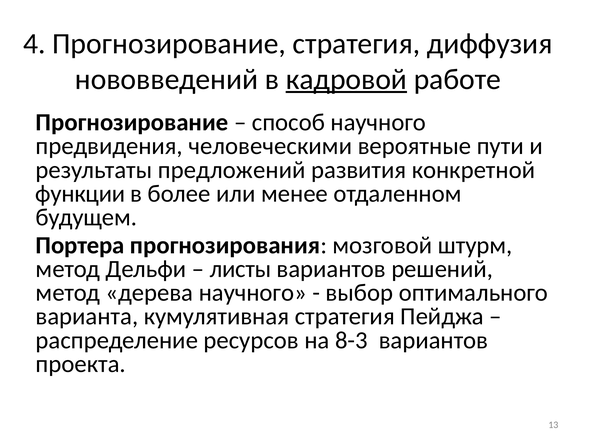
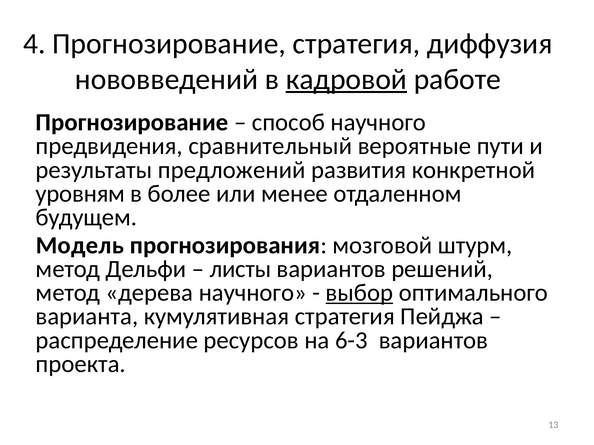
человеческими: человеческими -> сравнительный
функции: функции -> уровням
Портера: Портера -> Модель
выбор underline: none -> present
8-3: 8-3 -> 6-3
